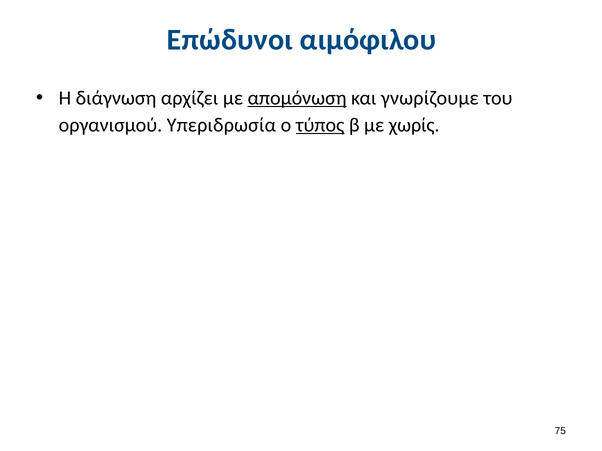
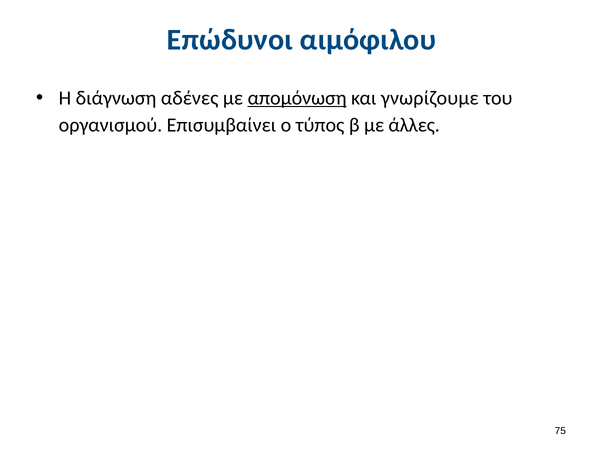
αρχίζει: αρχίζει -> αδένες
Υπεριδρωσία: Υπεριδρωσία -> Επισυμβαίνει
τύπος underline: present -> none
χωρίς: χωρίς -> άλλες
